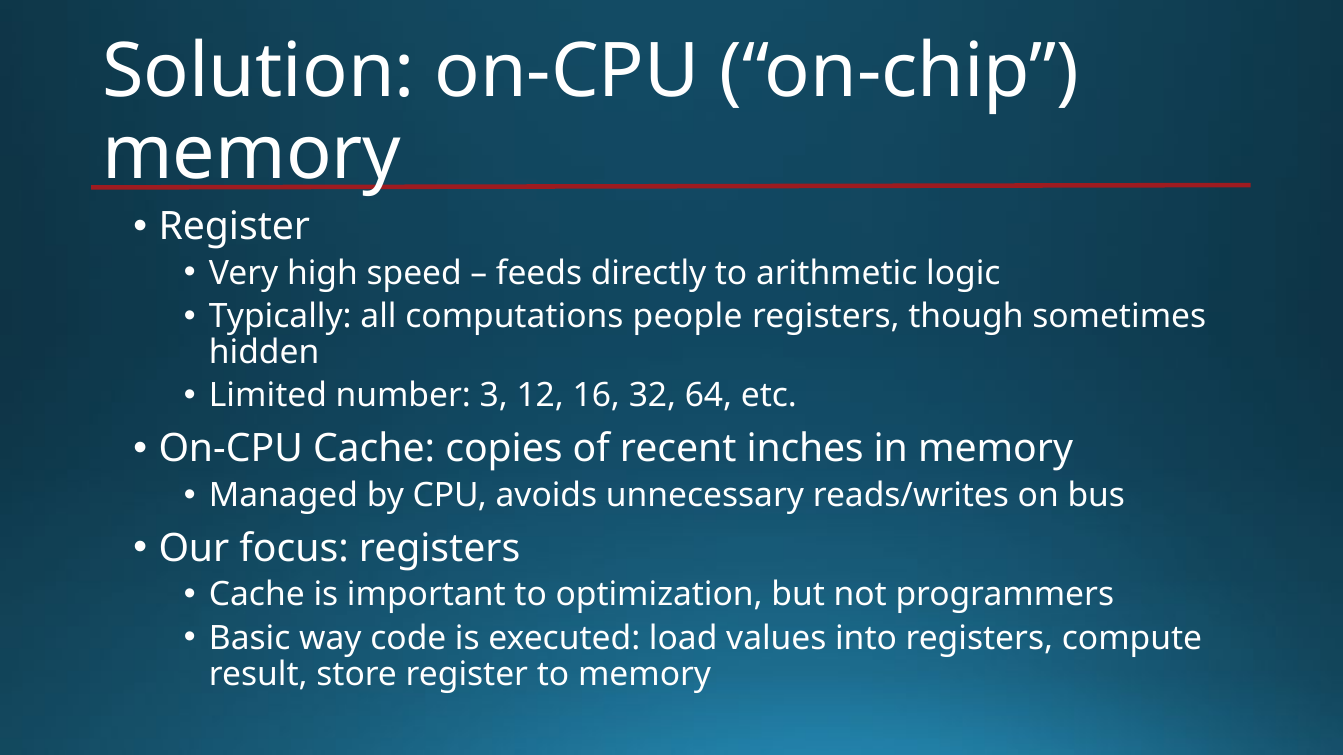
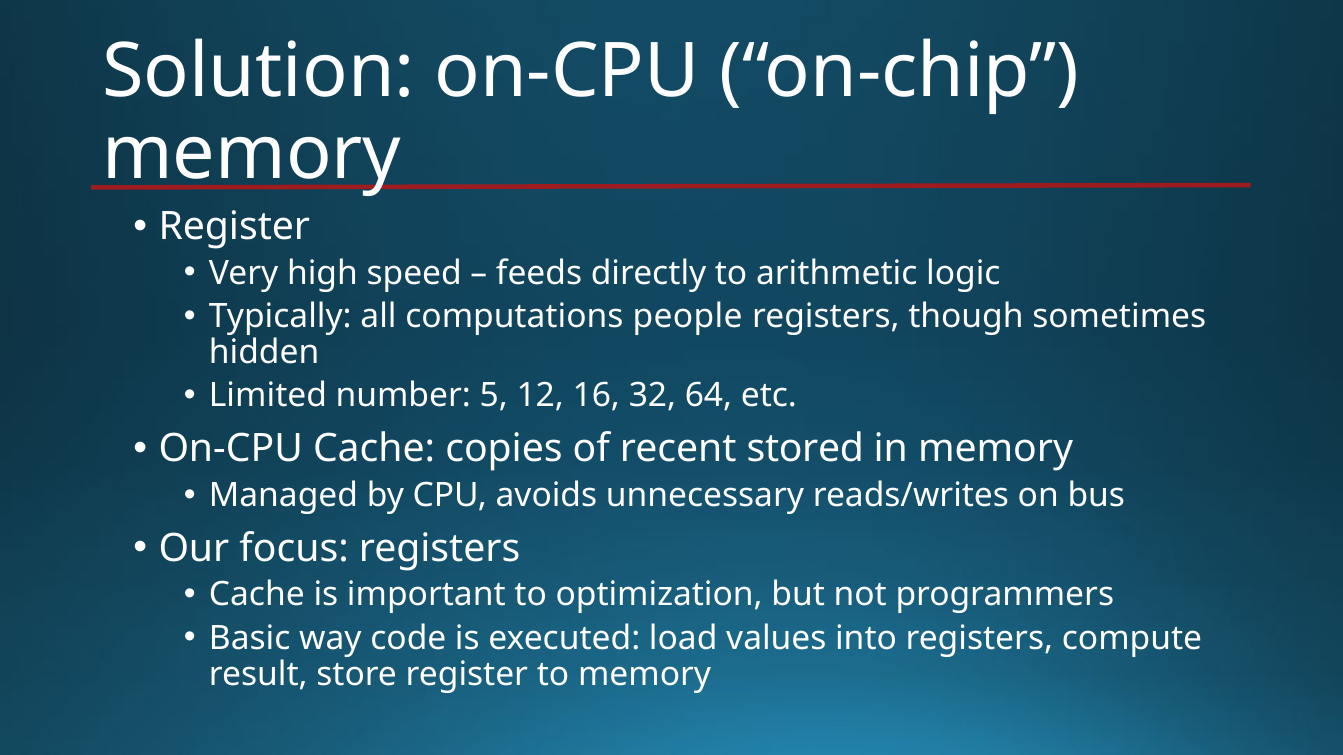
3: 3 -> 5
inches: inches -> stored
